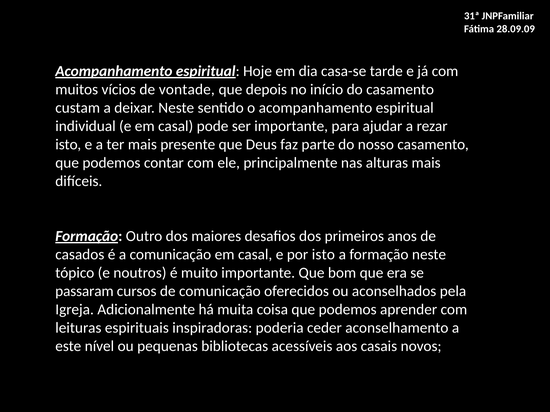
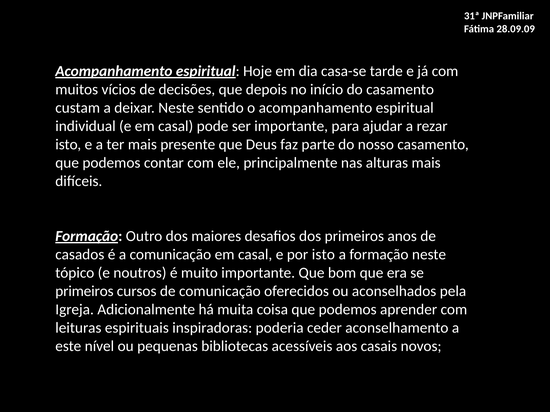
vontade: vontade -> decisões
passaram at (84, 291): passaram -> primeiros
